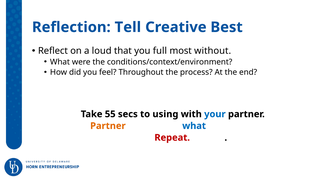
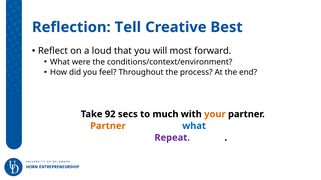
full: full -> will
without: without -> forward
55: 55 -> 92
using: using -> much
your colour: blue -> orange
Repeat colour: red -> purple
